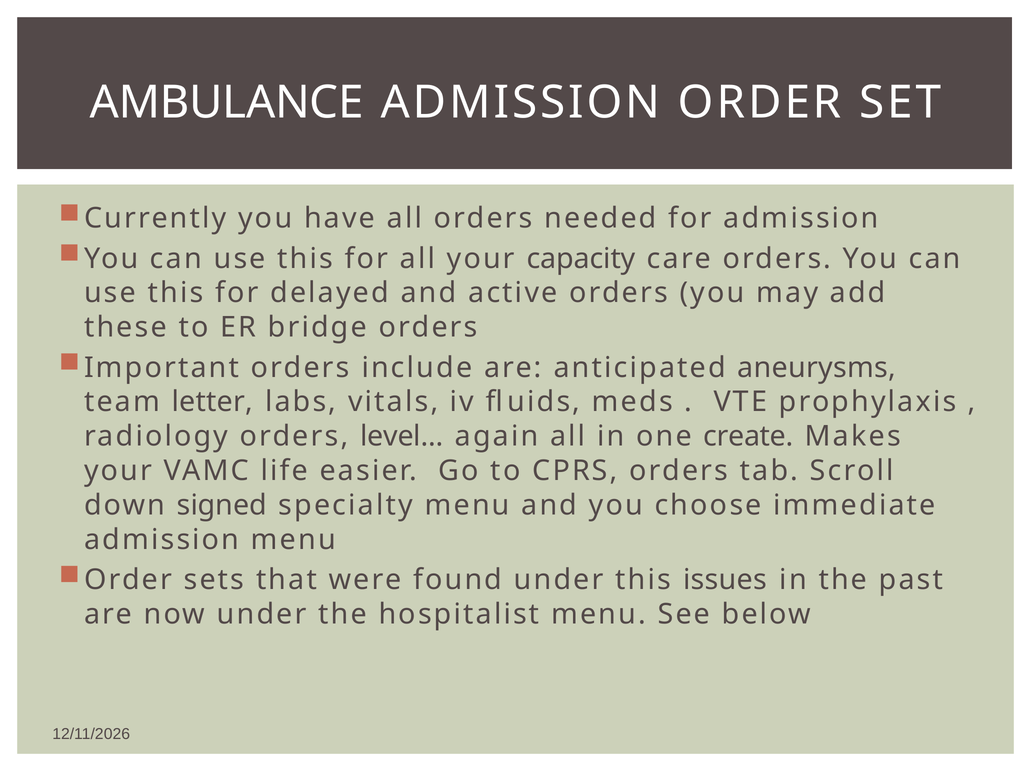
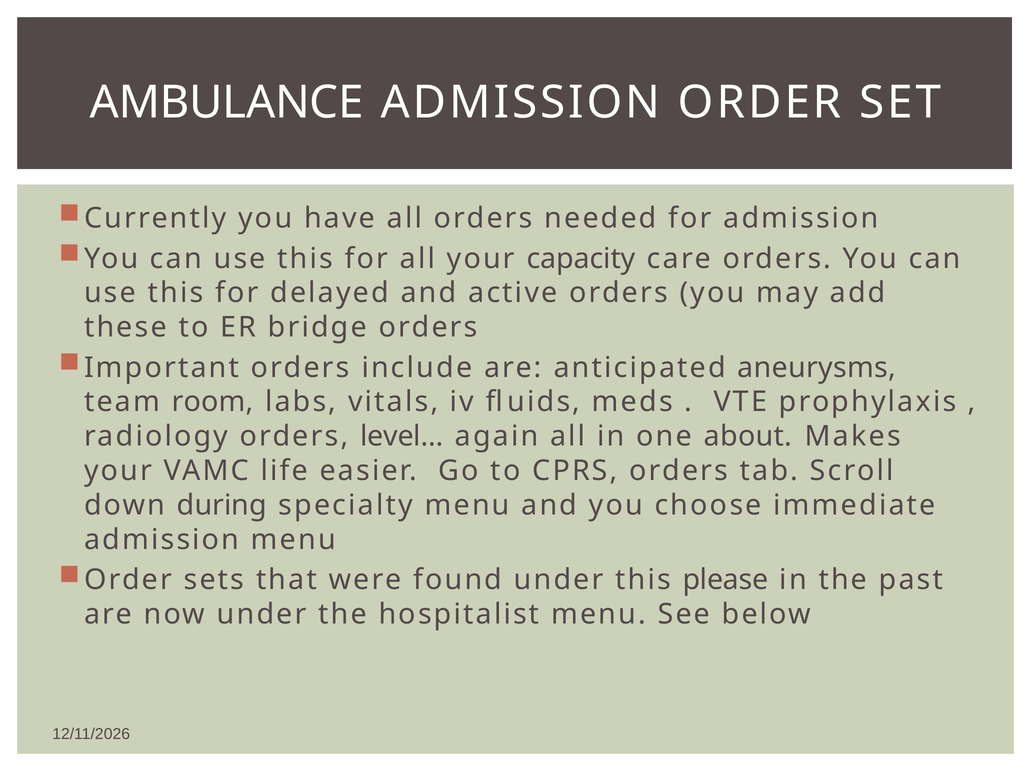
letter: letter -> room
create: create -> about
signed: signed -> during
issues: issues -> please
